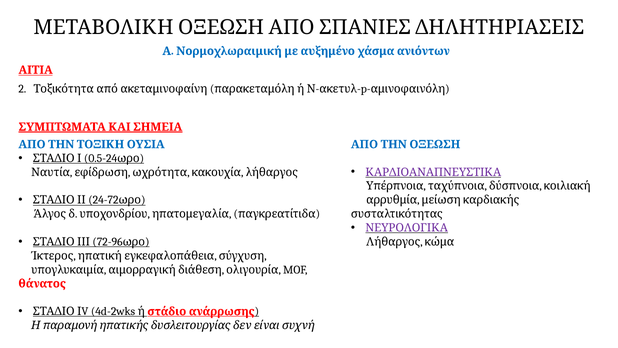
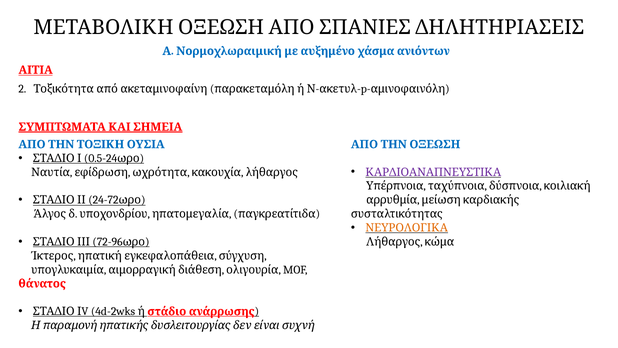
ΝΕΥΡΟΛΟΓΙΚΑ colour: purple -> orange
